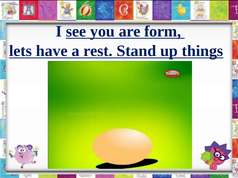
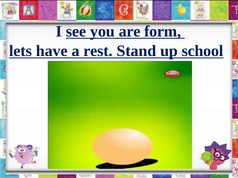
things: things -> school
